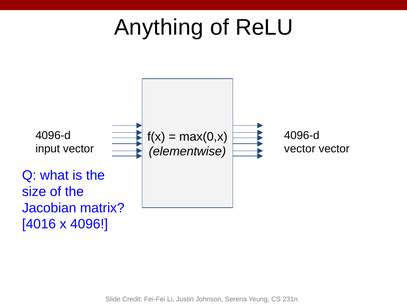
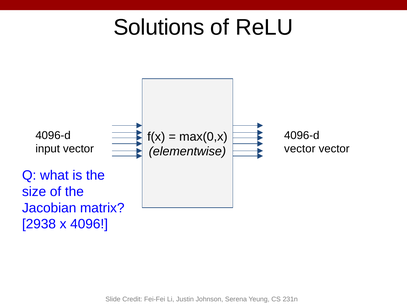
Anything: Anything -> Solutions
4016: 4016 -> 2938
